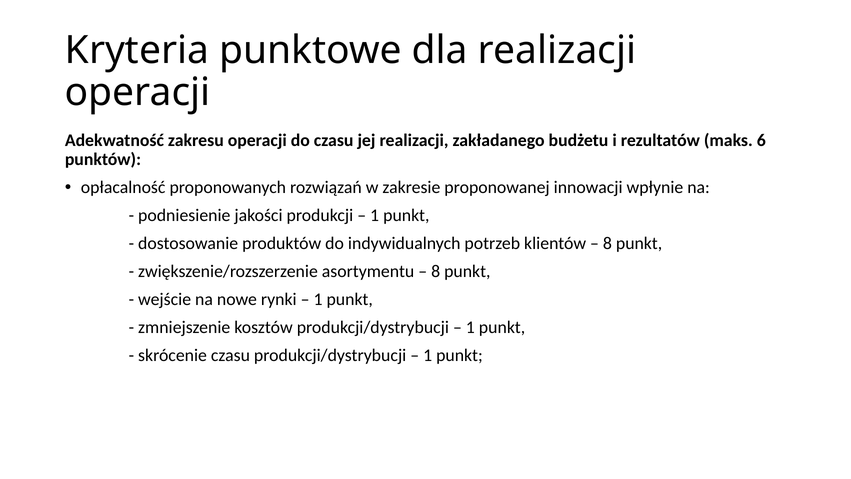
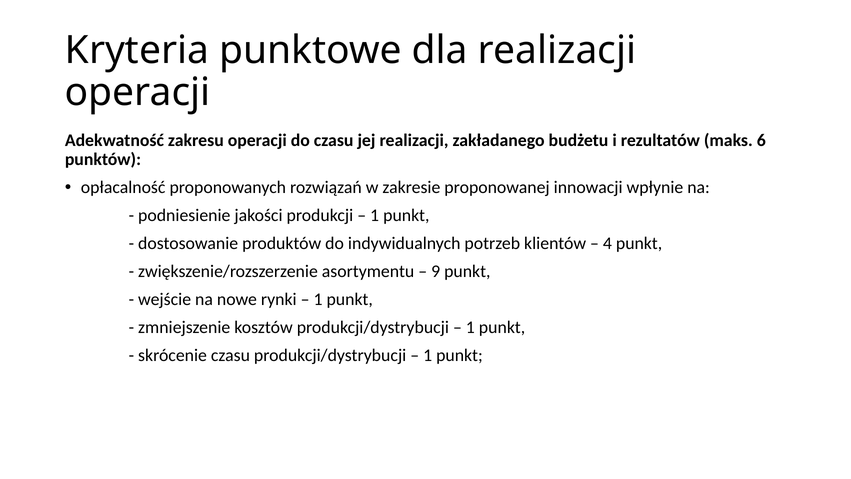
8 at (607, 243): 8 -> 4
8 at (436, 271): 8 -> 9
